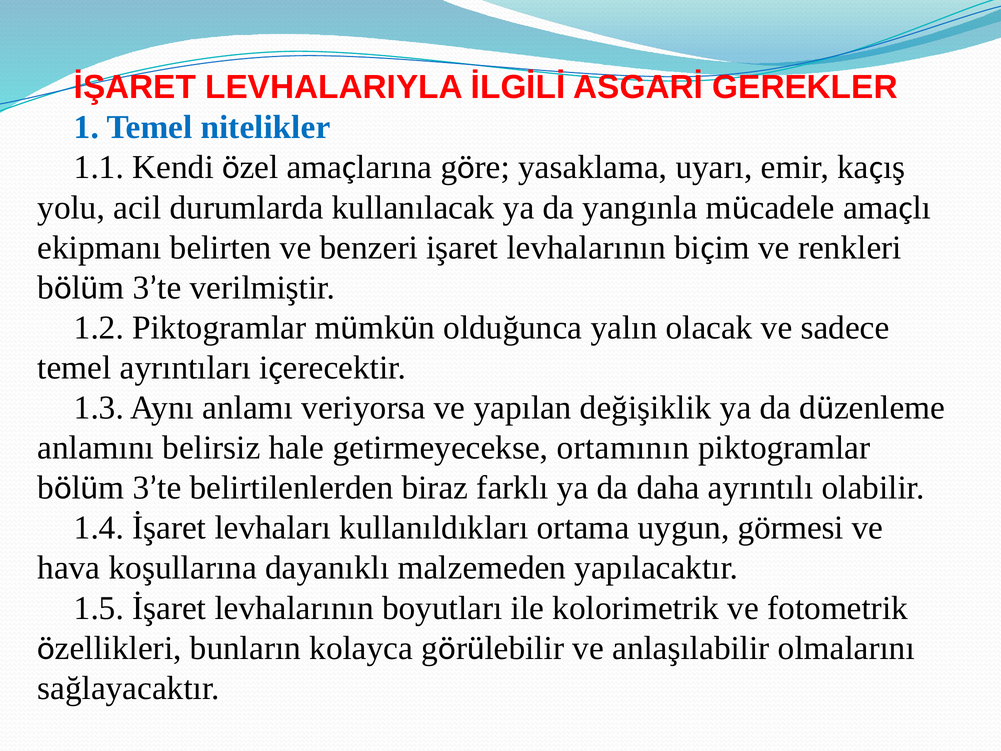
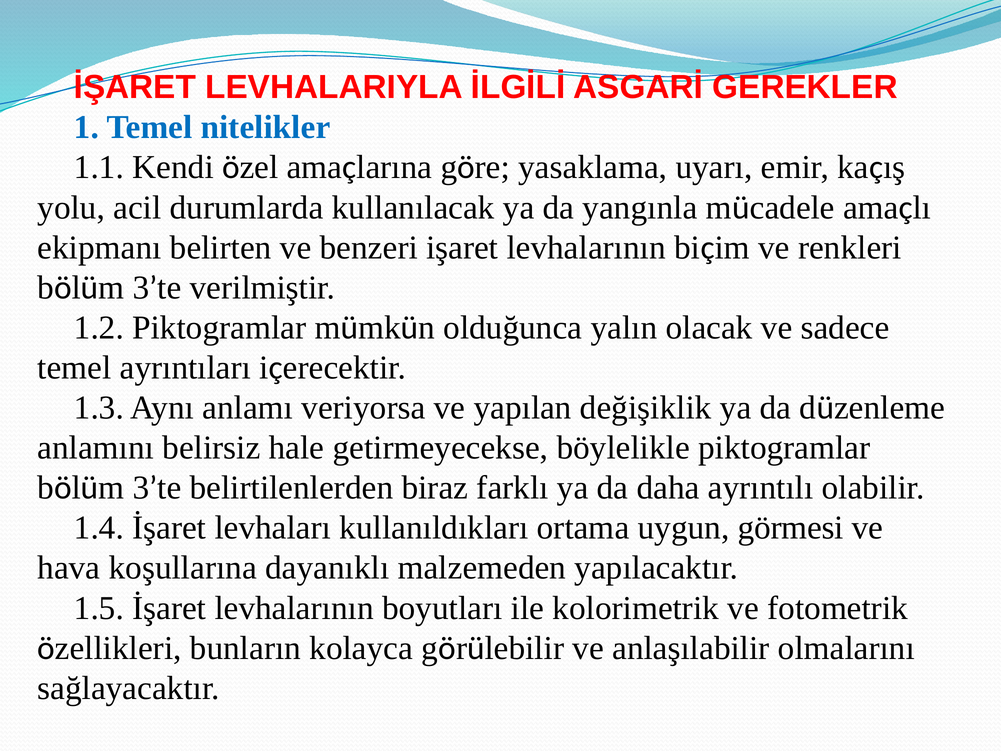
ortamının: ortamının -> böylelikle
